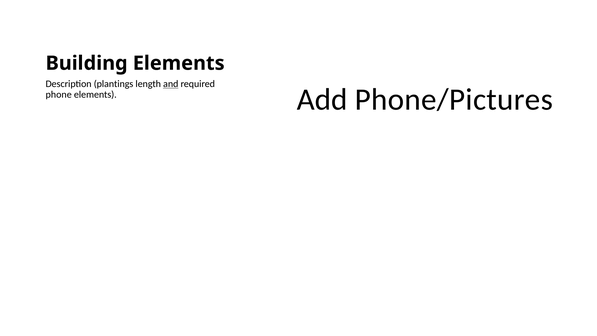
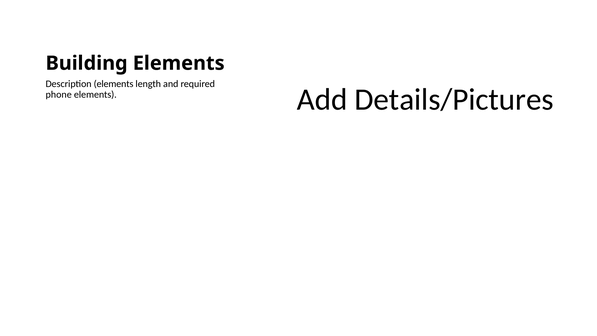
Description plantings: plantings -> elements
and underline: present -> none
Phone/Pictures: Phone/Pictures -> Details/Pictures
